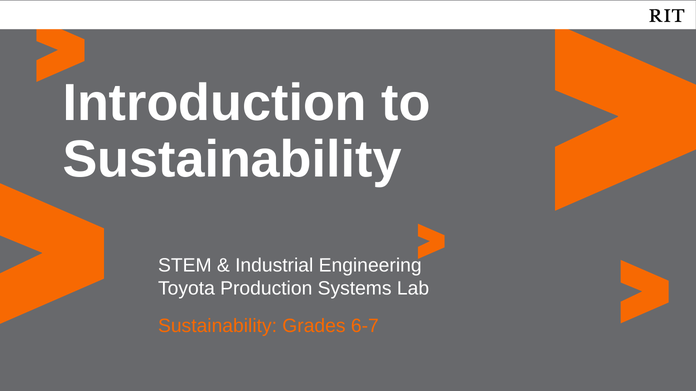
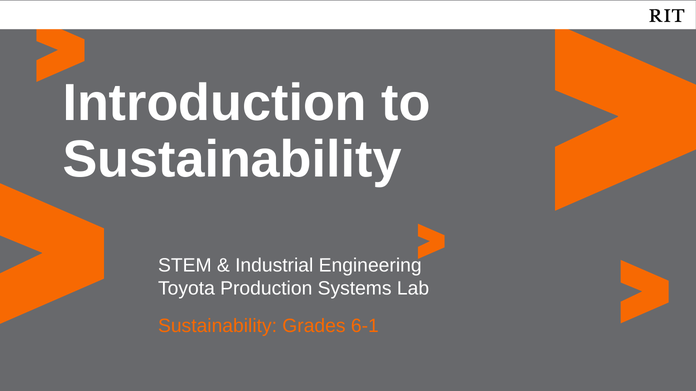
6-7: 6-7 -> 6-1
